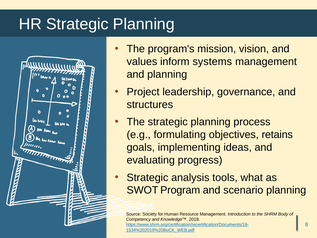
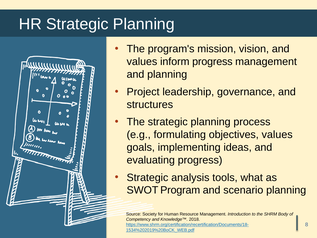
inform systems: systems -> progress
objectives retains: retains -> values
